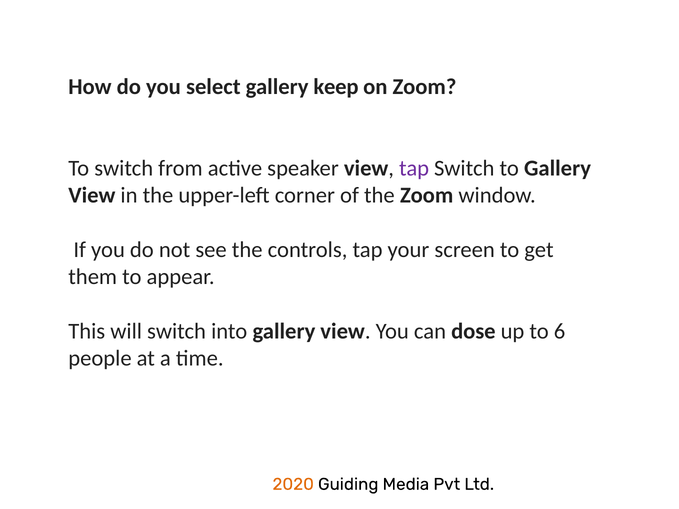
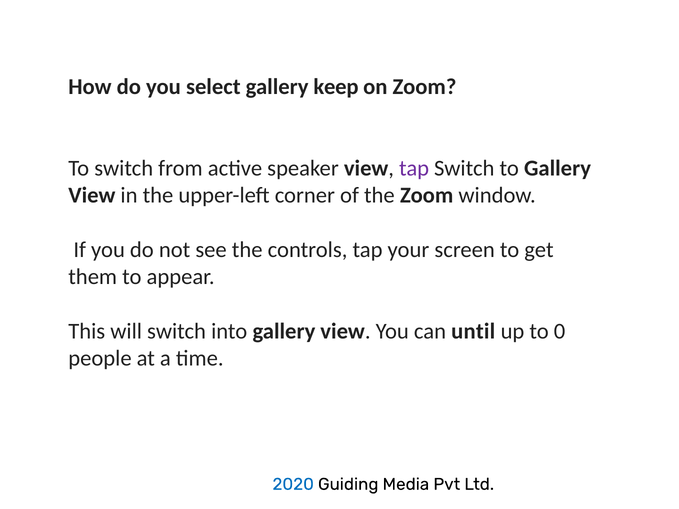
dose: dose -> until
6: 6 -> 0
2020 colour: orange -> blue
